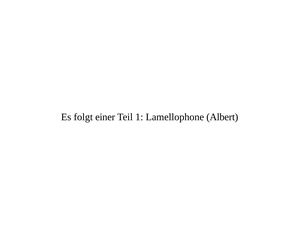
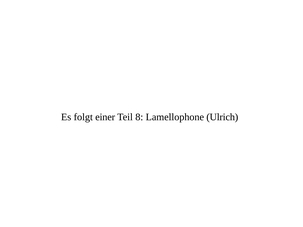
1: 1 -> 8
Albert: Albert -> Ulrich
